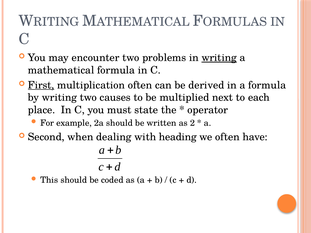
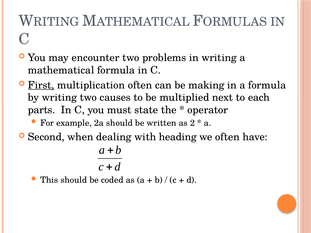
writing at (219, 58) underline: present -> none
derived: derived -> making
place: place -> parts
